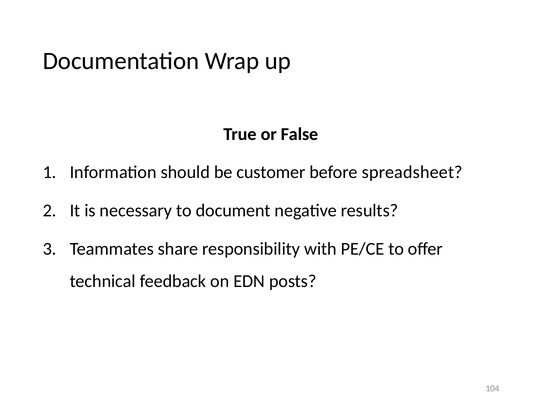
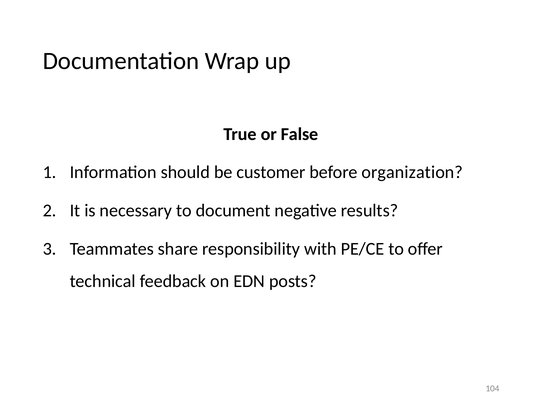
spreadsheet: spreadsheet -> organization
